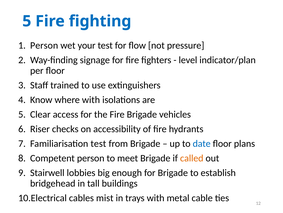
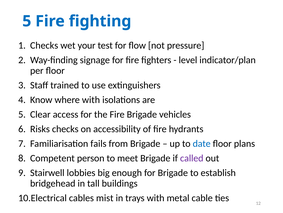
Person at (44, 45): Person -> Checks
Riser: Riser -> Risks
Familiarisation test: test -> fails
called colour: orange -> purple
